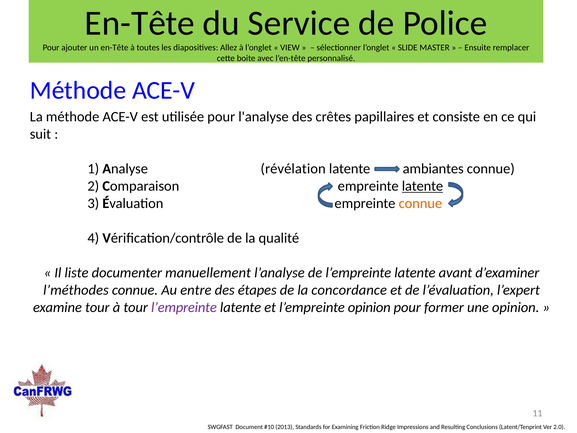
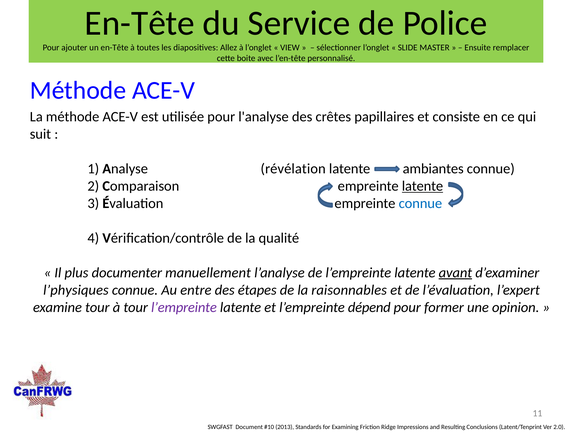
connue at (420, 203) colour: orange -> blue
liste: liste -> plus
avant underline: none -> present
l’méthodes: l’méthodes -> l’physiques
concordance: concordance -> raisonnables
l’empreinte opinion: opinion -> dépend
